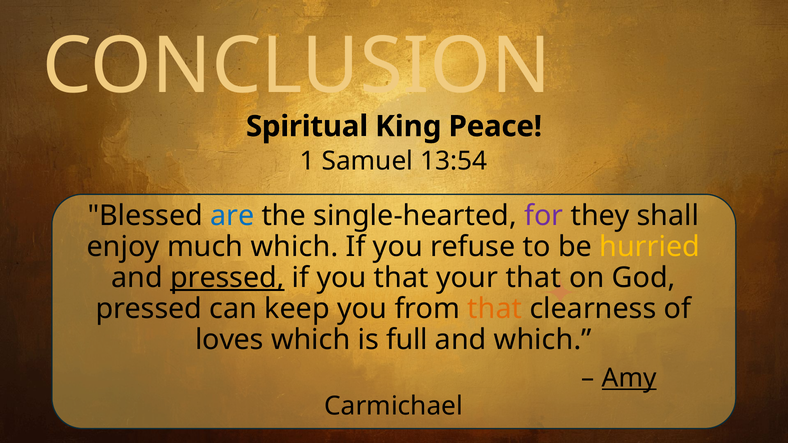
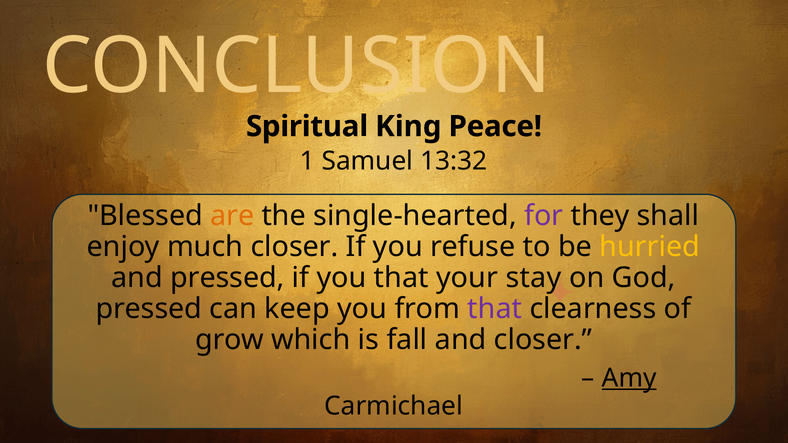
13:54: 13:54 -> 13:32
are colour: blue -> orange
much which: which -> closer
pressed at (227, 278) underline: present -> none
your that: that -> stay
that at (495, 309) colour: orange -> purple
loves: loves -> grow
full: full -> fall
and which: which -> closer
